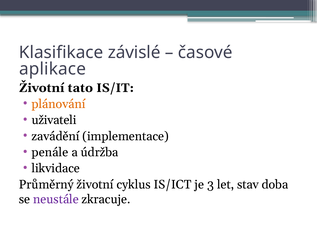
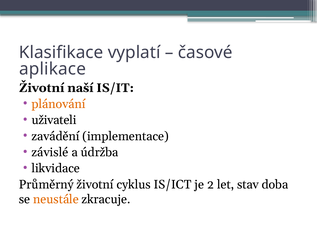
závislé: závislé -> vyplatí
tato: tato -> naší
penále: penále -> závislé
3: 3 -> 2
neustále colour: purple -> orange
